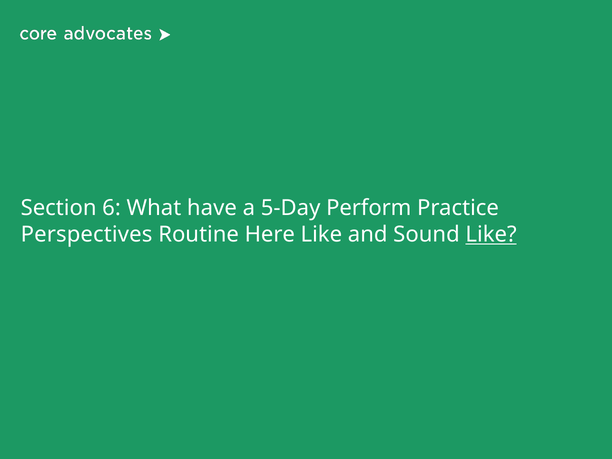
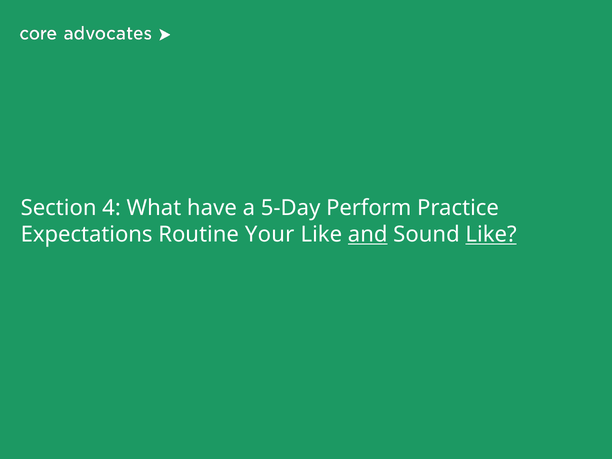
6: 6 -> 4
Perspectives: Perspectives -> Expectations
Here: Here -> Your
and underline: none -> present
